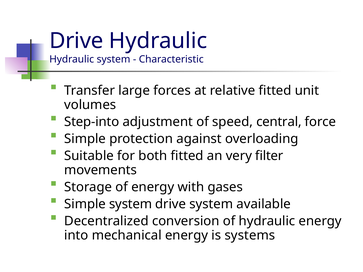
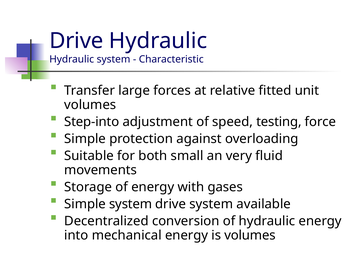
central: central -> testing
both fitted: fitted -> small
filter: filter -> fluid
is systems: systems -> volumes
